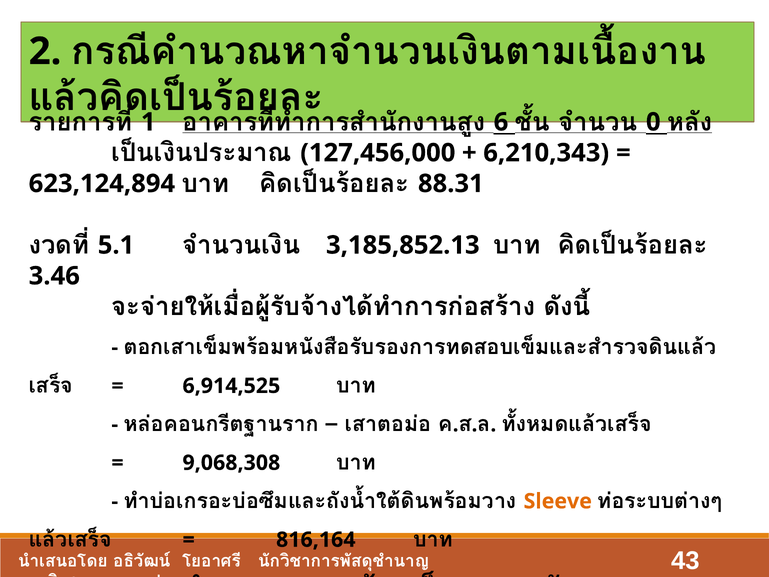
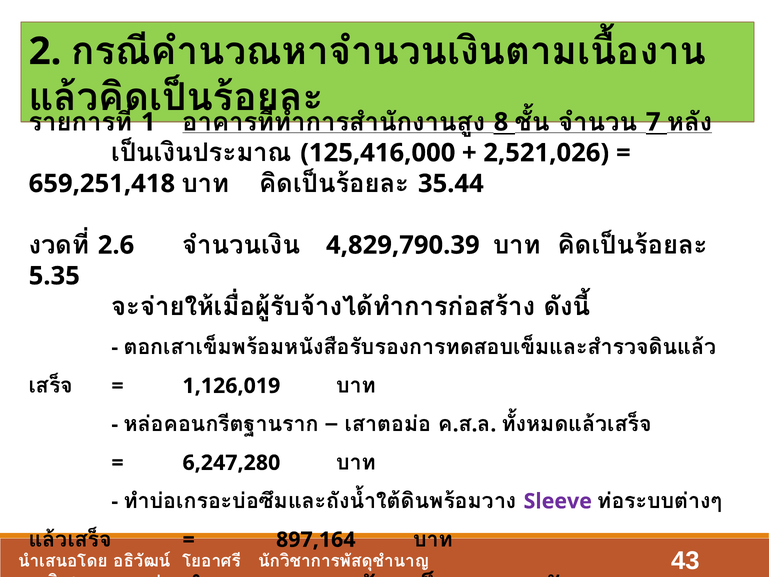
6: 6 -> 8
0: 0 -> 7
127,456,000: 127,456,000 -> 125,416,000
6,210,343: 6,210,343 -> 2,521,026
623,124,894: 623,124,894 -> 659,251,418
88.31: 88.31 -> 35.44
5.1: 5.1 -> 2.6
3,185,852.13: 3,185,852.13 -> 4,829,790.39
3.46: 3.46 -> 5.35
6,914,525: 6,914,525 -> 1,126,019
9,068,308: 9,068,308 -> 6,247,280
Sleeve colour: orange -> purple
816,164: 816,164 -> 897,164
